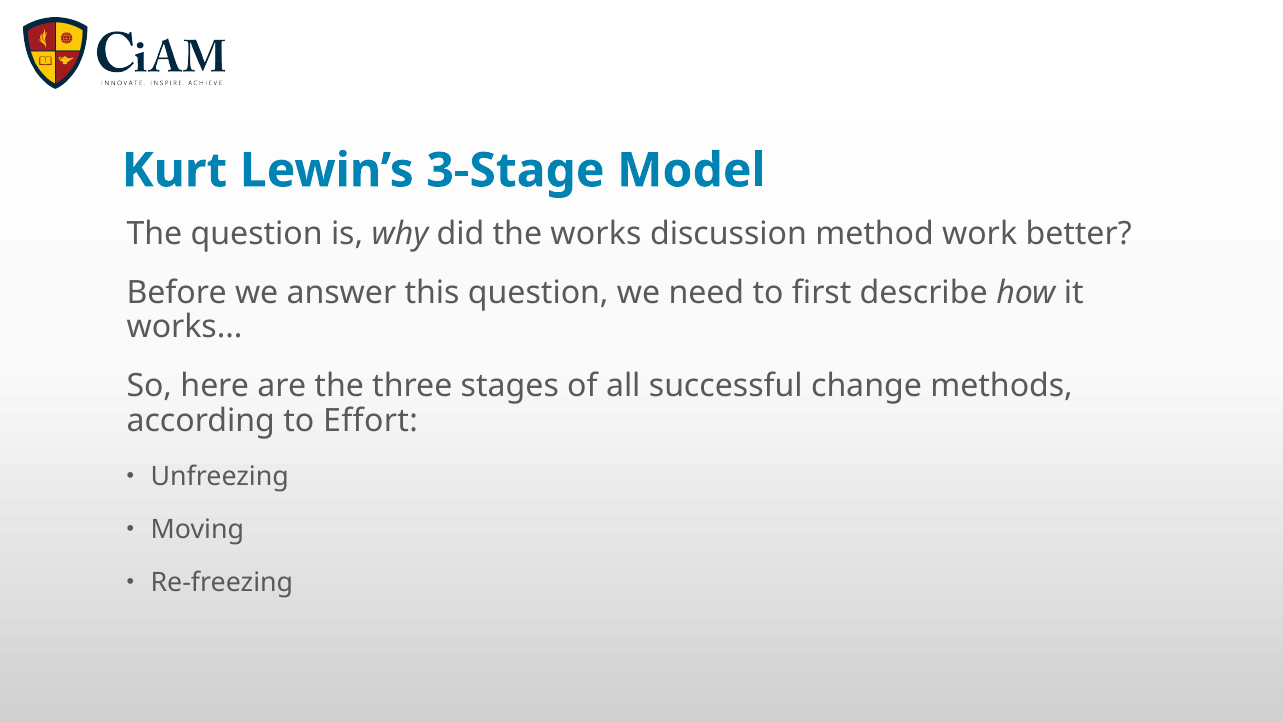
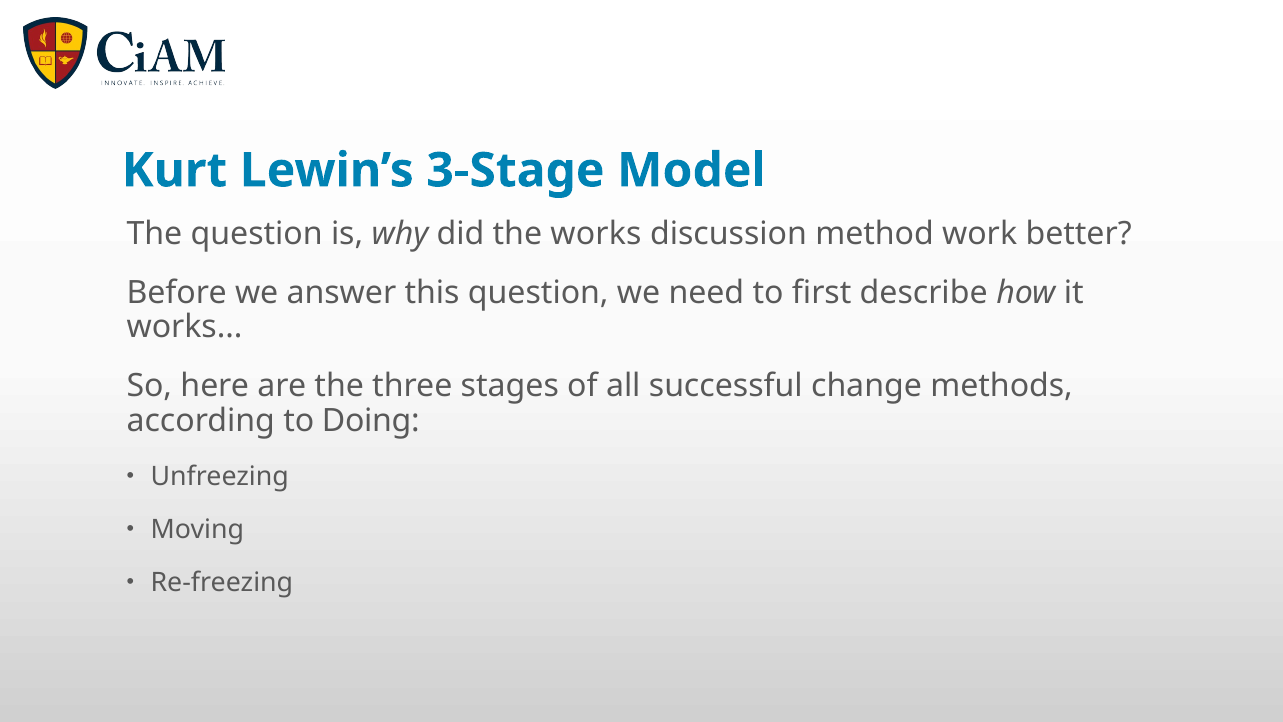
Effort: Effort -> Doing
